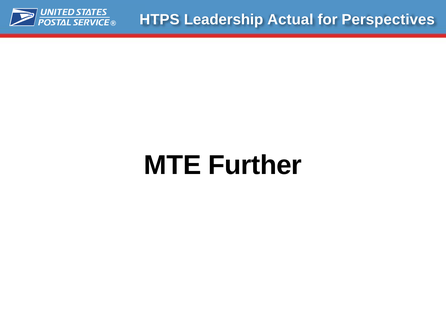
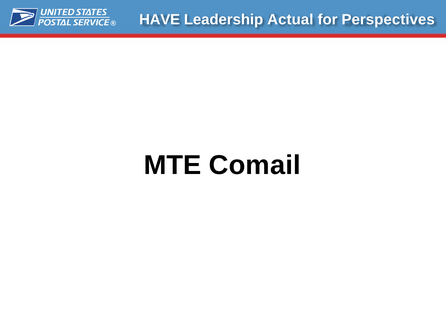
HTPS: HTPS -> HAVE
Further: Further -> Comail
